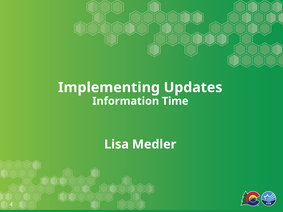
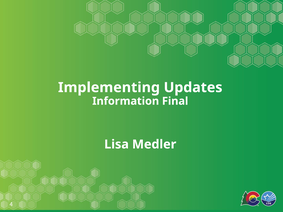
Time: Time -> Final
